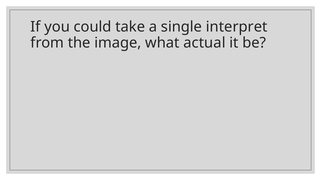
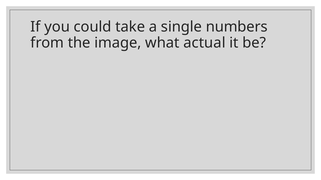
interpret: interpret -> numbers
